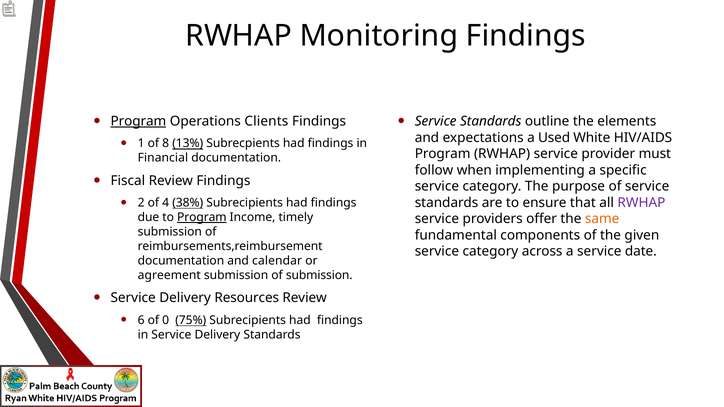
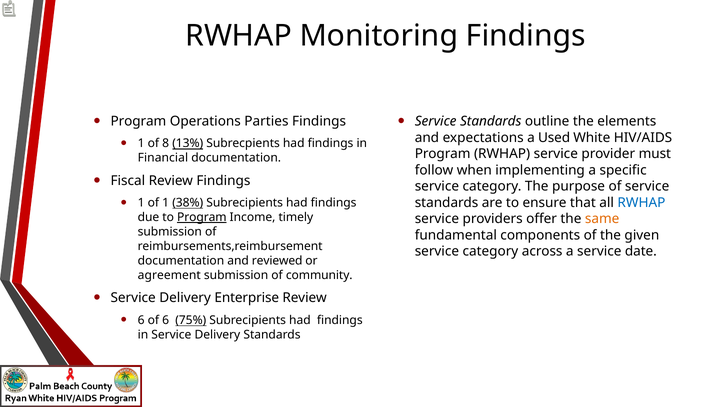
Program at (138, 121) underline: present -> none
Clients: Clients -> Parties
2 at (141, 203): 2 -> 1
of 4: 4 -> 1
RWHAP at (641, 203) colour: purple -> blue
calendar: calendar -> reviewed
of submission: submission -> community
Resources: Resources -> Enterprise
of 0: 0 -> 6
